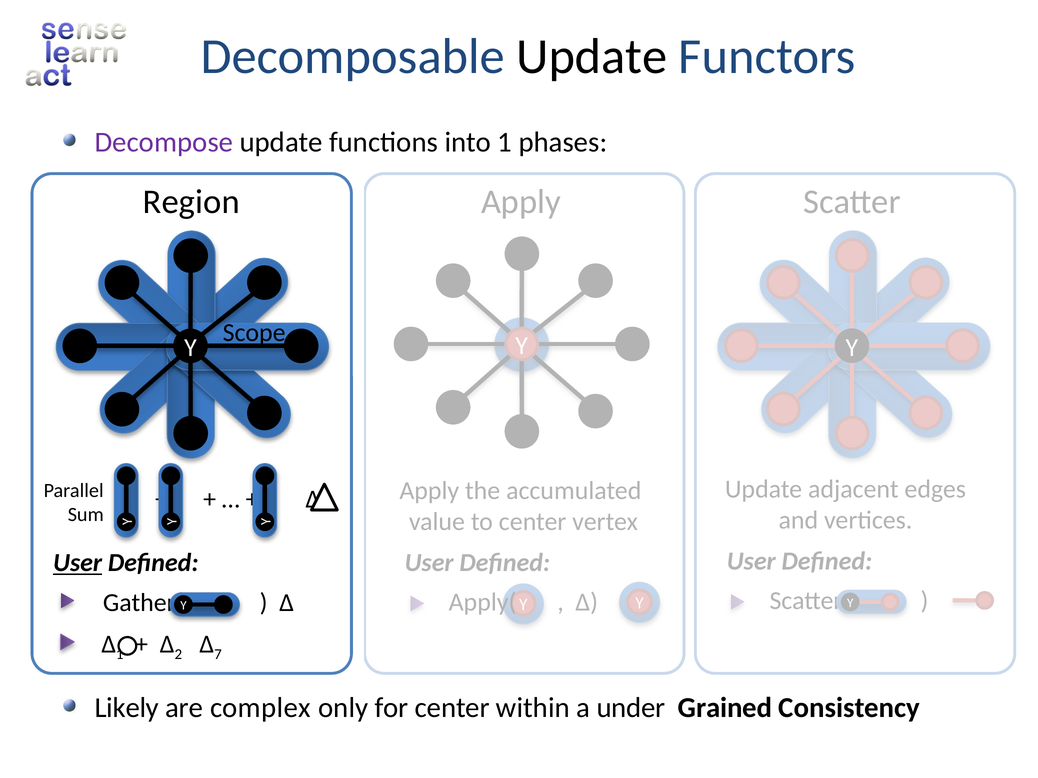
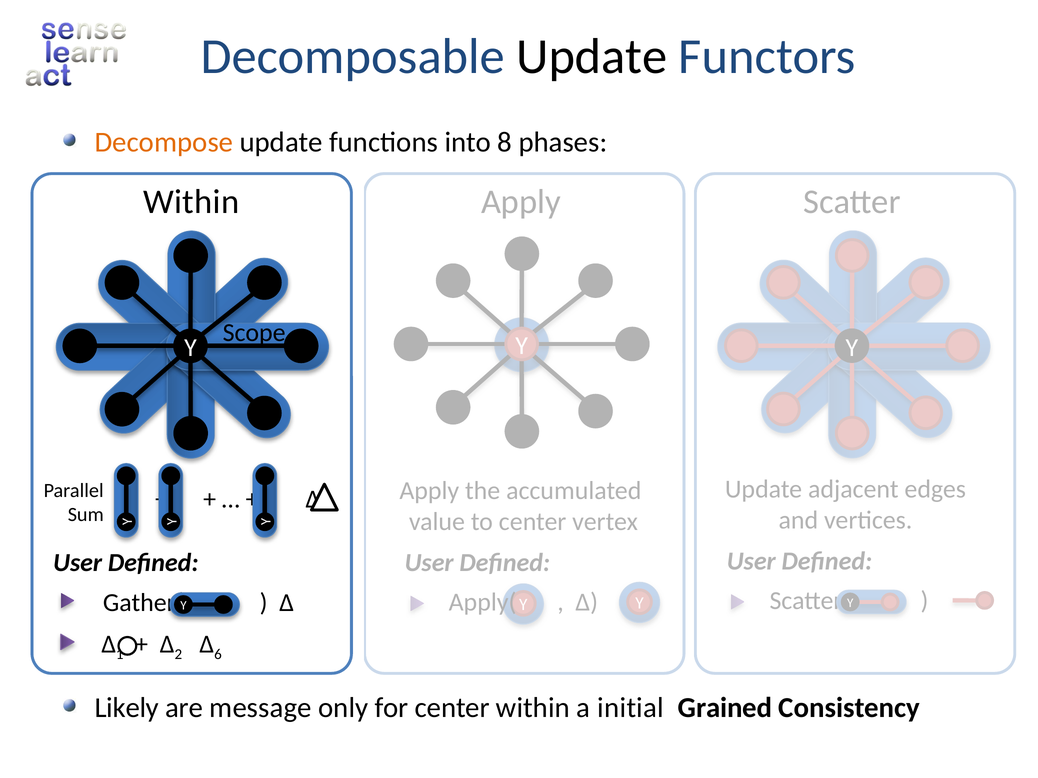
Decompose colour: purple -> orange
into 1: 1 -> 8
Region at (191, 202): Region -> Within
User at (78, 563) underline: present -> none
7: 7 -> 6
complex: complex -> message
under: under -> initial
